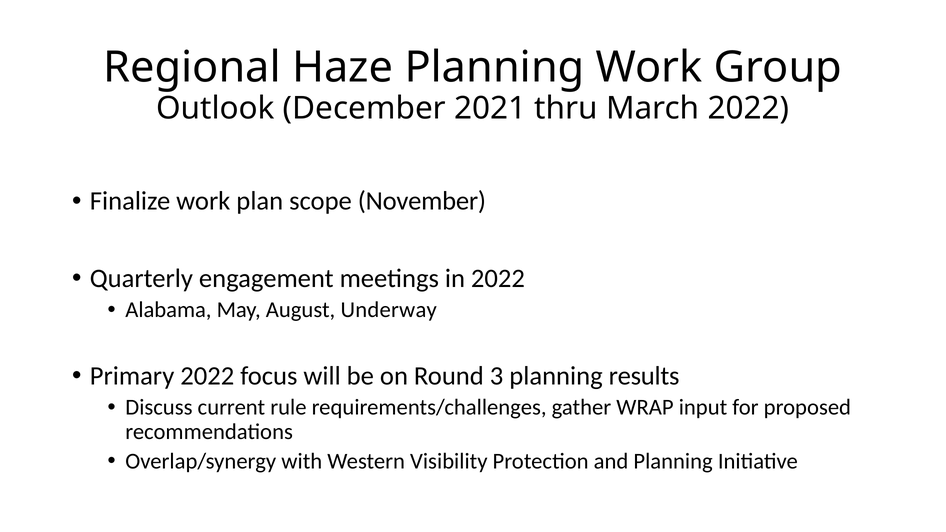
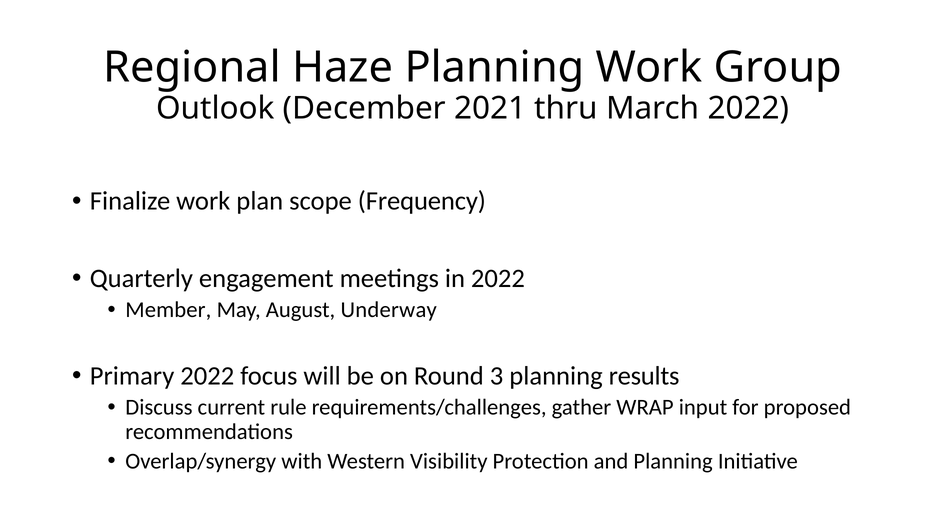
November: November -> Frequency
Alabama: Alabama -> Member
